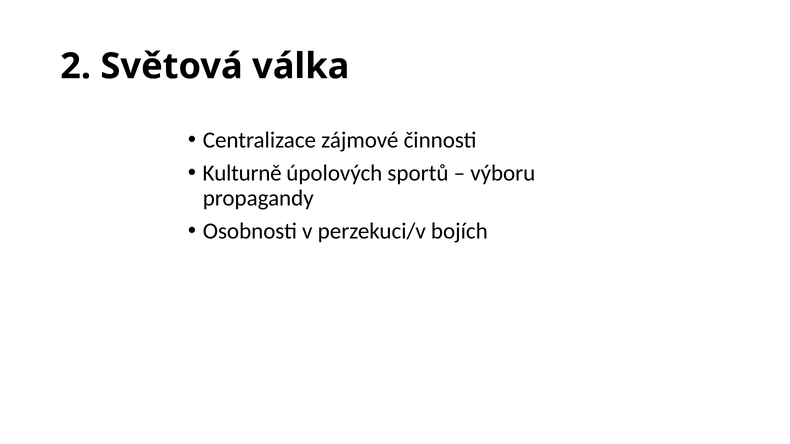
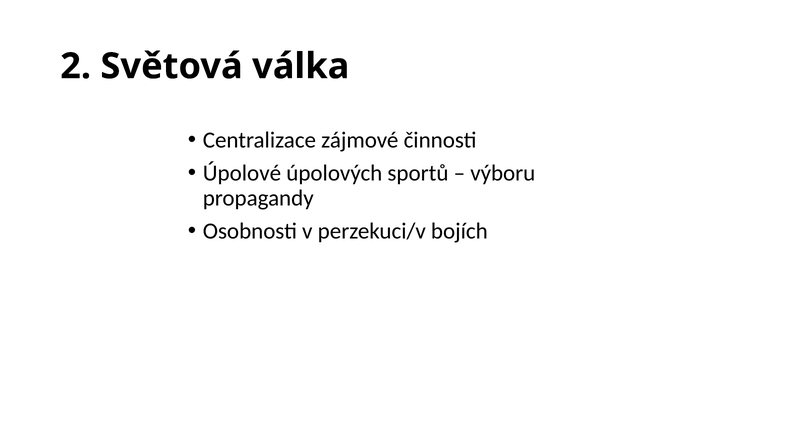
Kulturně: Kulturně -> Úpolové
